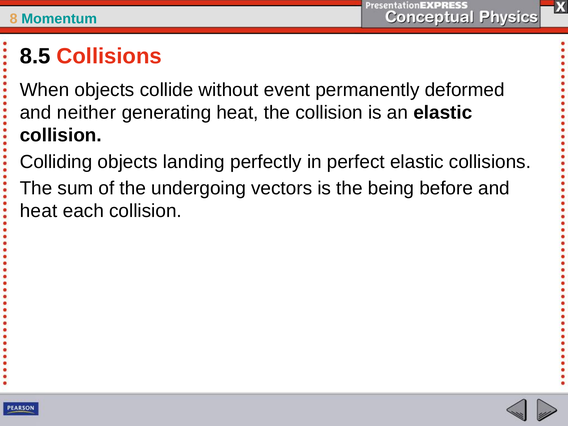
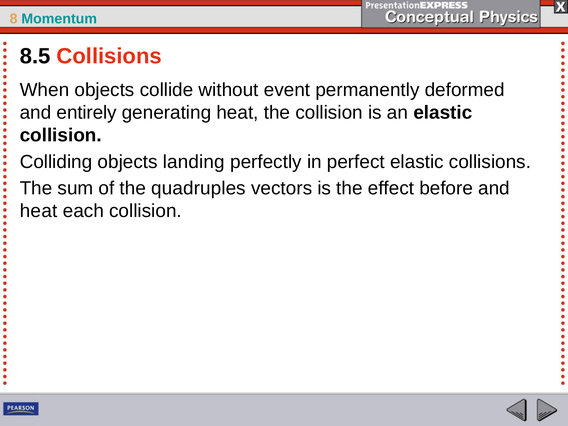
neither: neither -> entirely
undergoing: undergoing -> quadruples
being: being -> effect
